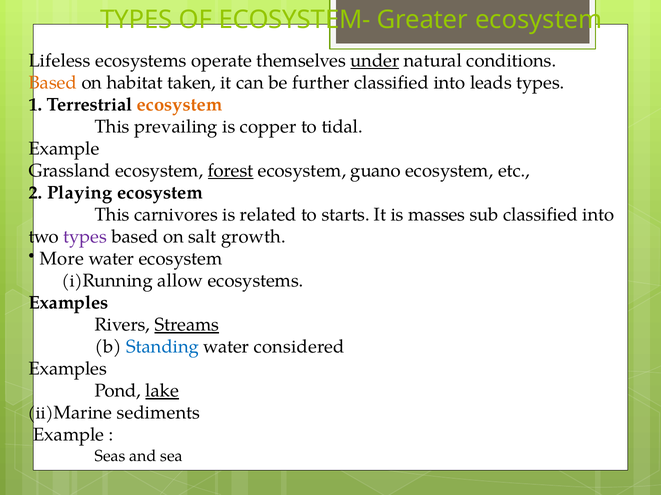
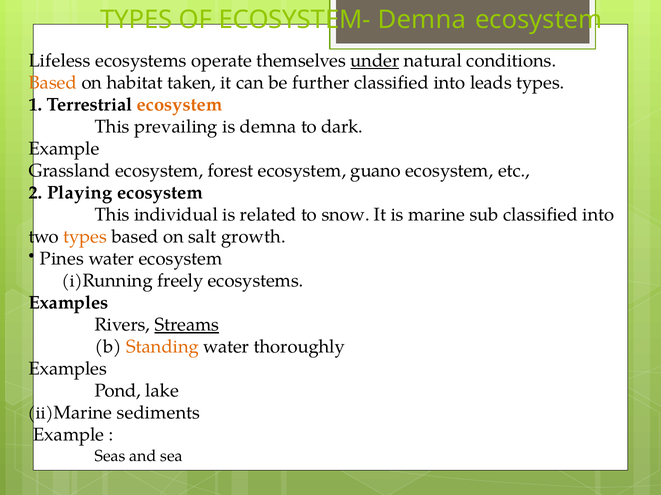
ECOSYSTEM- Greater: Greater -> Demna
is copper: copper -> demna
tidal: tidal -> dark
forest underline: present -> none
carnivores: carnivores -> individual
starts: starts -> snow
masses: masses -> marine
types at (85, 237) colour: purple -> orange
More: More -> Pines
allow: allow -> freely
Standing colour: blue -> orange
considered: considered -> thoroughly
lake underline: present -> none
